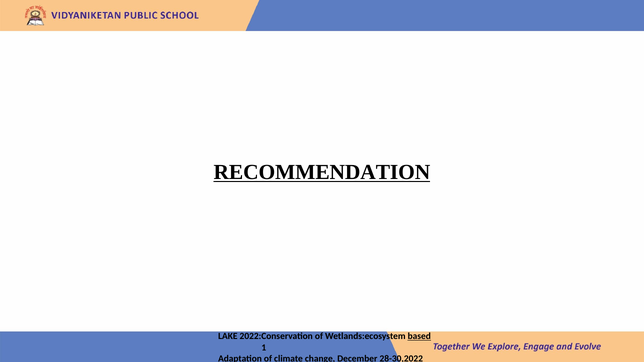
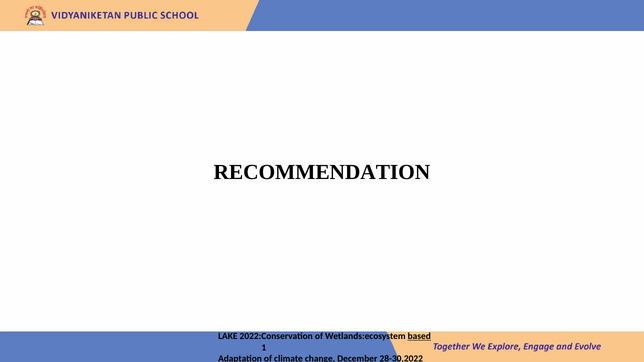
RECOMMENDATION underline: present -> none
